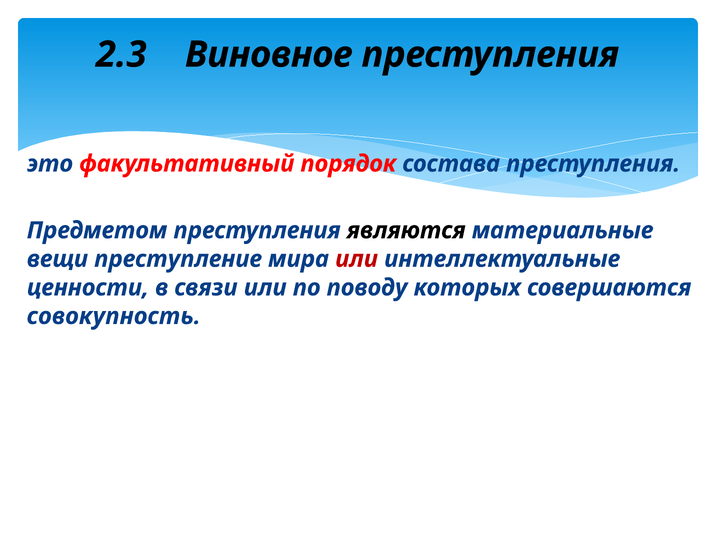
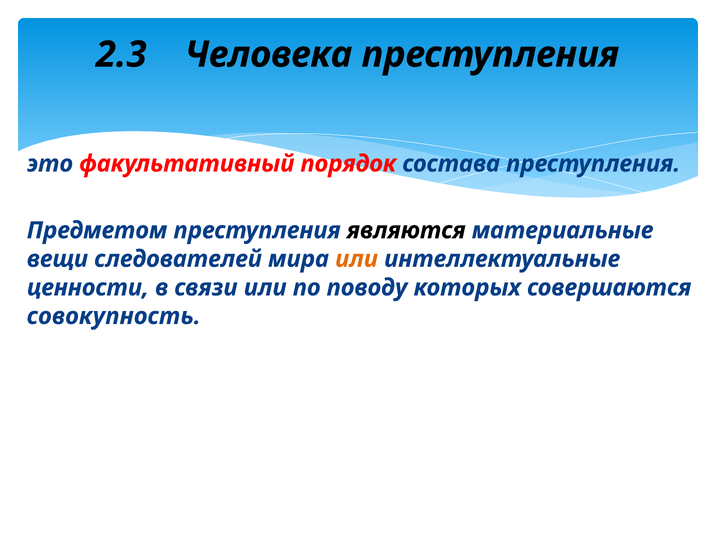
Виновное: Виновное -> Человека
преступление: преступление -> следователей
или at (357, 259) colour: red -> orange
